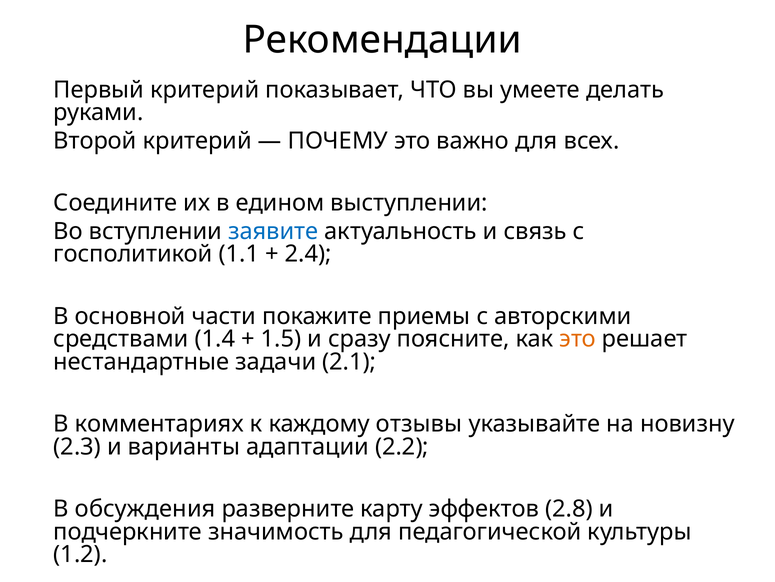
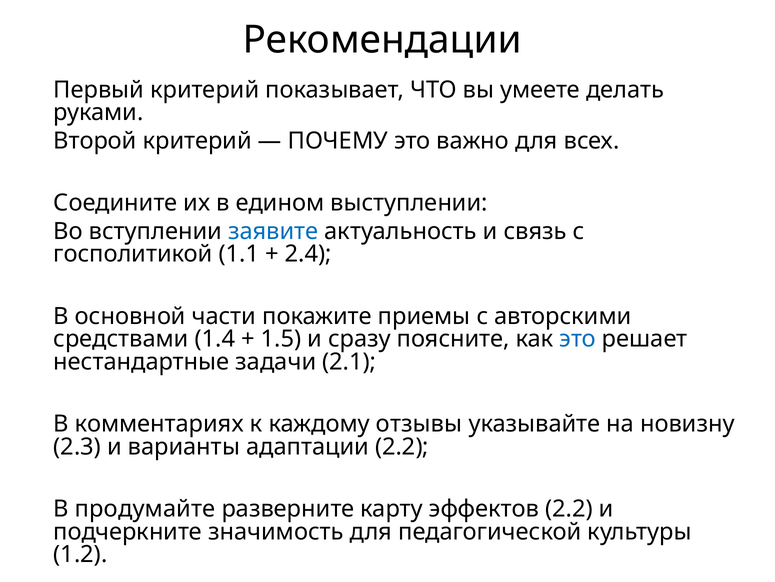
это at (578, 339) colour: orange -> blue
обсуждения: обсуждения -> продумайте
эффектов 2.8: 2.8 -> 2.2
